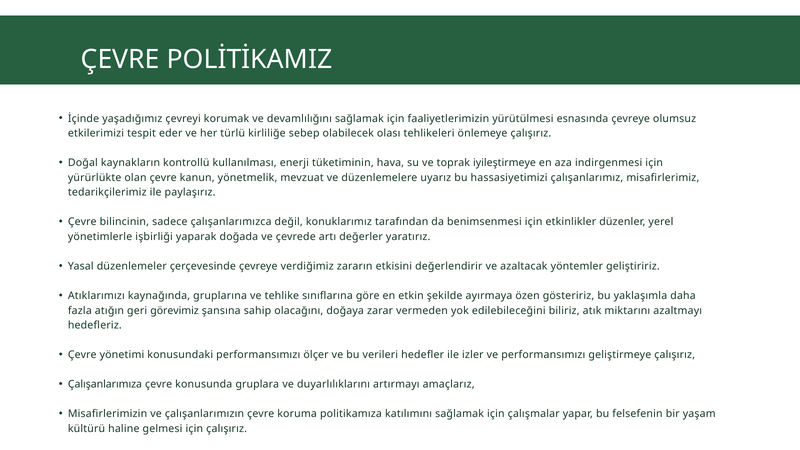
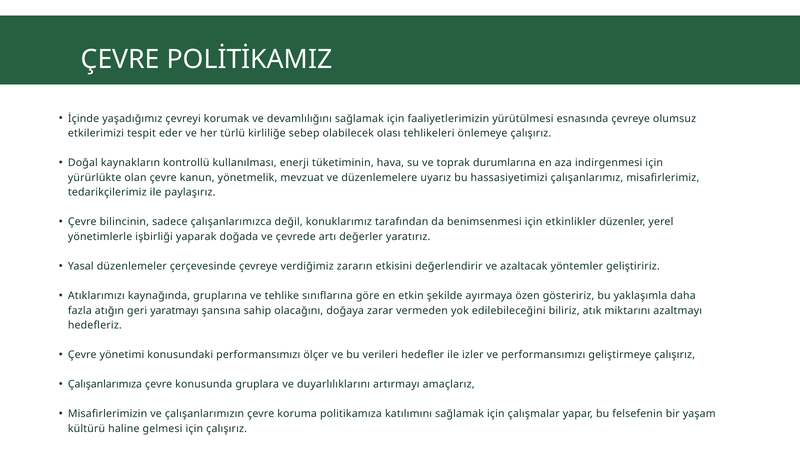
iyileştirmeye: iyileştirmeye -> durumlarına
görevimiz: görevimiz -> yaratmayı
